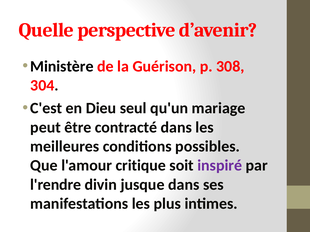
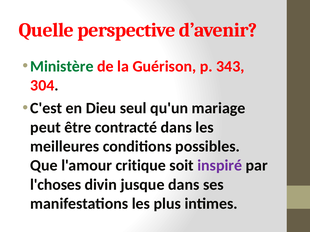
Ministère colour: black -> green
308: 308 -> 343
l'rendre: l'rendre -> l'choses
